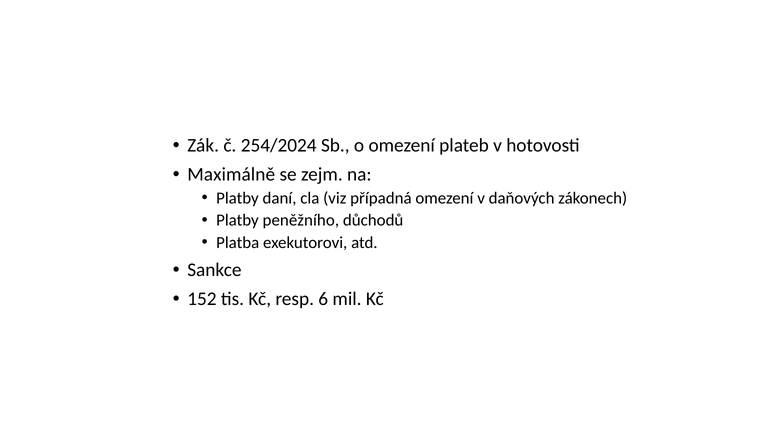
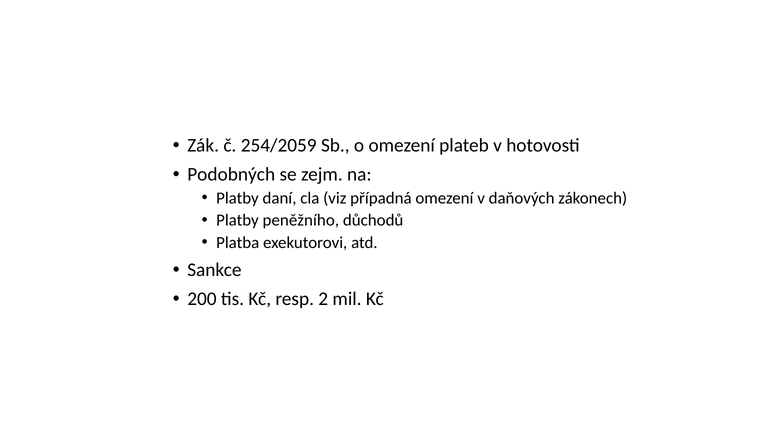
254/2024: 254/2024 -> 254/2059
Maximálně: Maximálně -> Podobných
152: 152 -> 200
6: 6 -> 2
